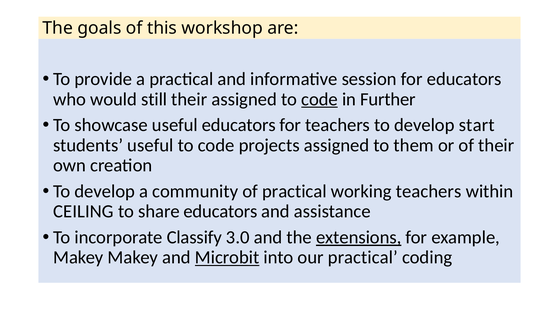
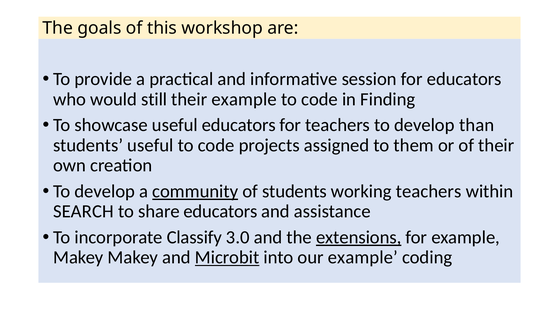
their assigned: assigned -> example
code at (319, 99) underline: present -> none
Further: Further -> Finding
start: start -> than
community underline: none -> present
of practical: practical -> students
CEILING: CEILING -> SEARCH
our practical: practical -> example
